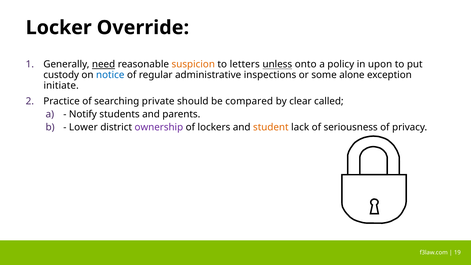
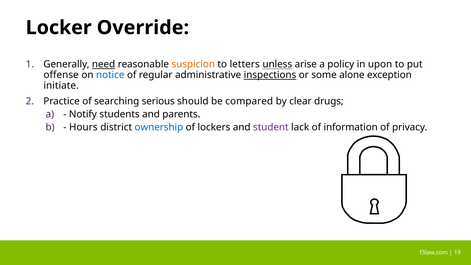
onto: onto -> arise
custody: custody -> offense
inspections underline: none -> present
private: private -> serious
called: called -> drugs
Lower: Lower -> Hours
ownership colour: purple -> blue
student colour: orange -> purple
seriousness: seriousness -> information
